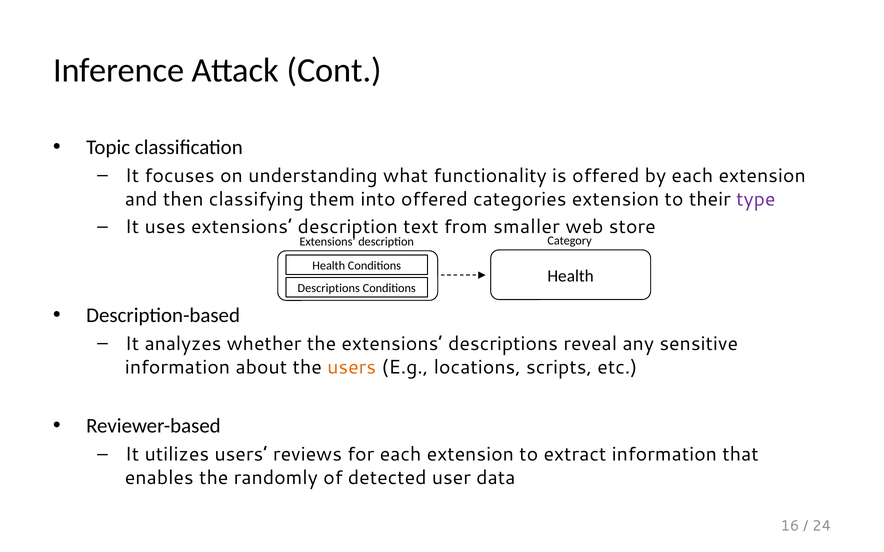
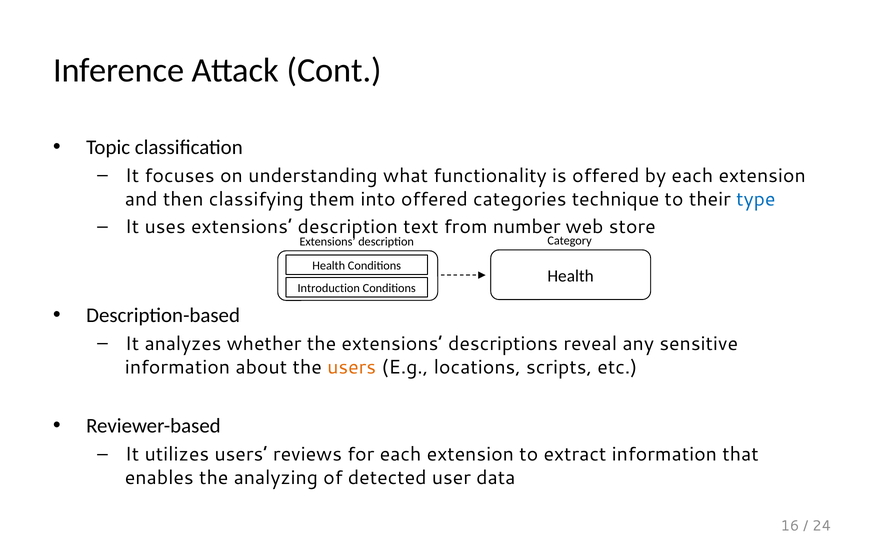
categories extension: extension -> technique
type colour: purple -> blue
smaller: smaller -> number
Descriptions at (329, 288): Descriptions -> Introduction
randomly: randomly -> analyzing
